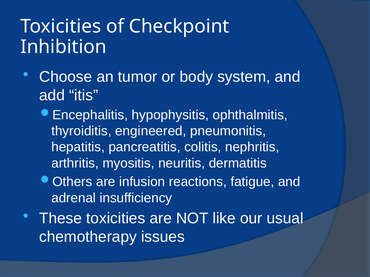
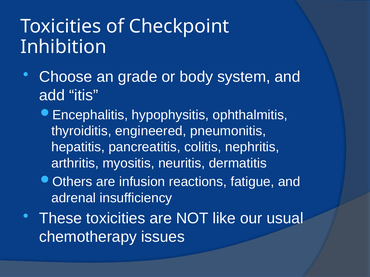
tumor: tumor -> grade
